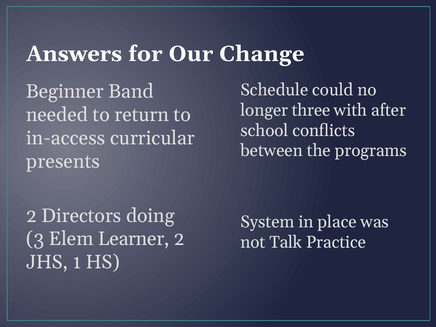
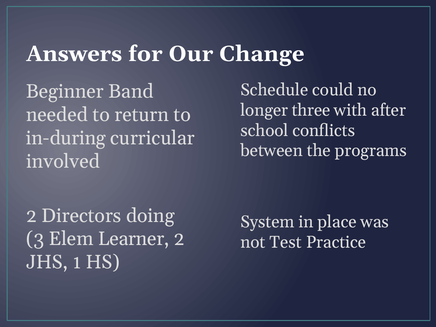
in-access: in-access -> in-during
presents: presents -> involved
Talk: Talk -> Test
